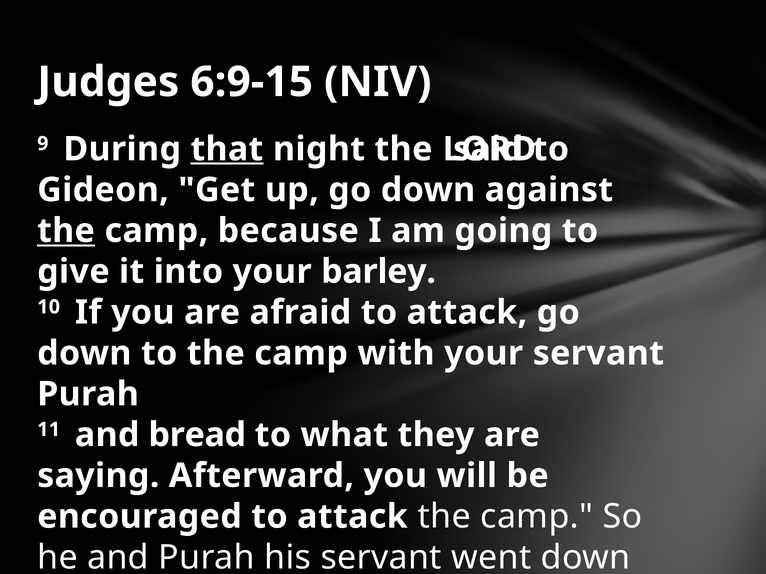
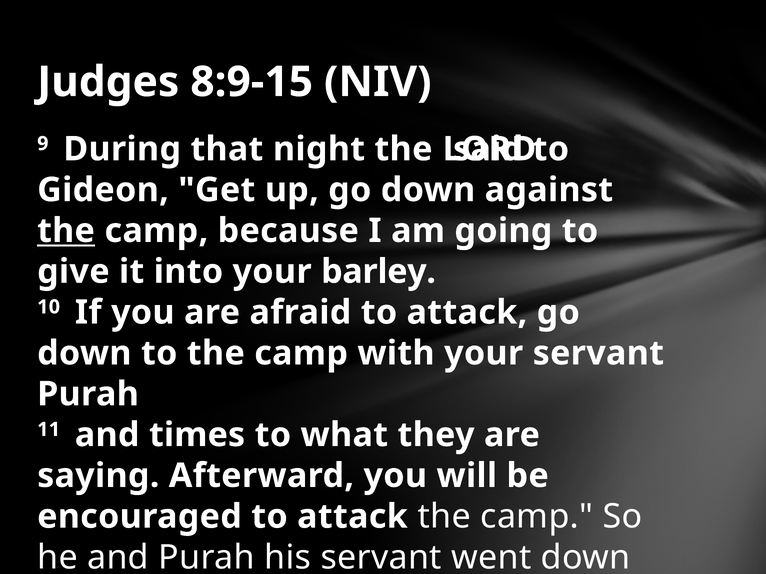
6:9-15: 6:9-15 -> 8:9-15
that underline: present -> none
bread: bread -> times
